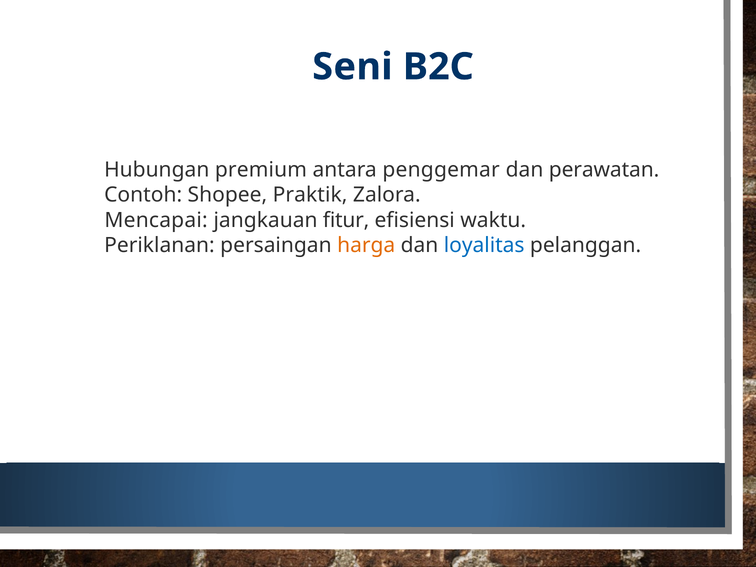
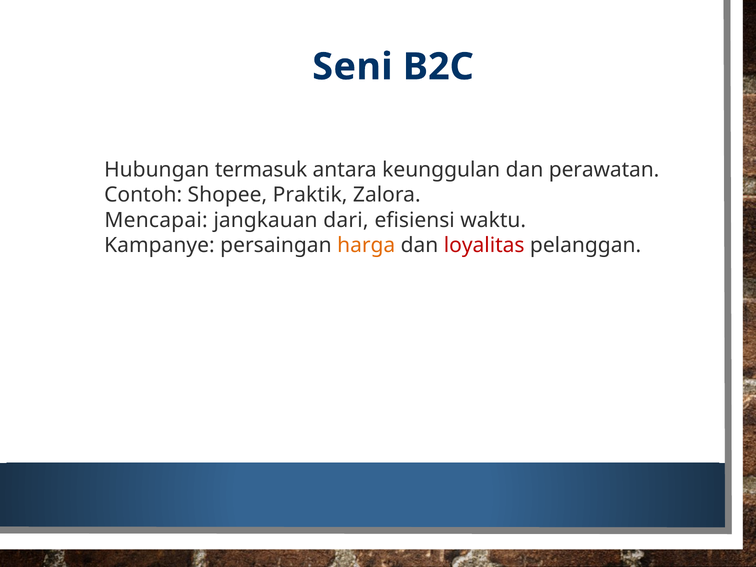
premium: premium -> termasuk
penggemar: penggemar -> keunggulan
fitur: fitur -> dari
Periklanan: Periklanan -> Kampanye
loyalitas colour: blue -> red
